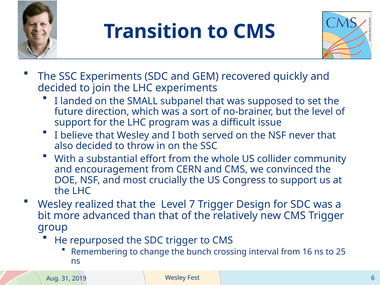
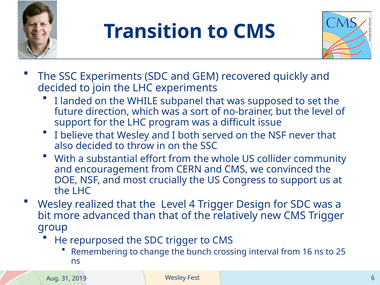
SMALL: SMALL -> WHILE
7: 7 -> 4
